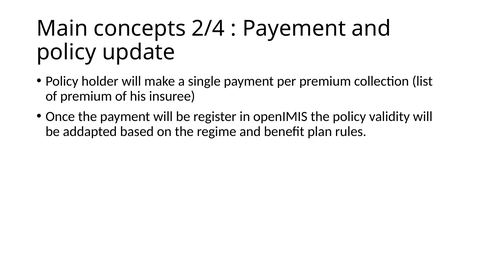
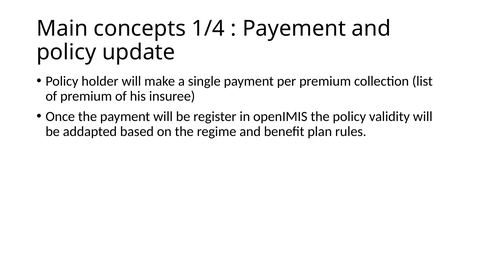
2/4: 2/4 -> 1/4
